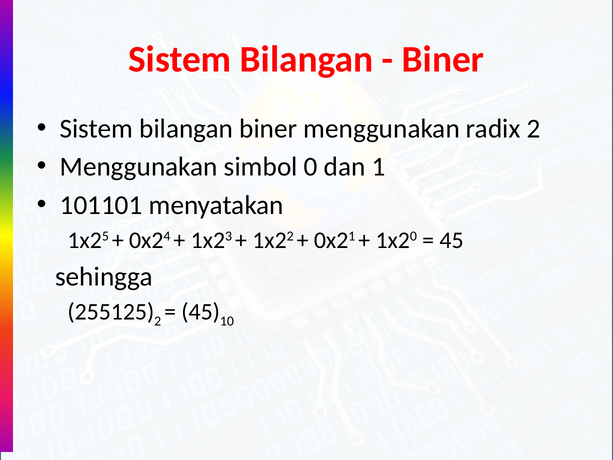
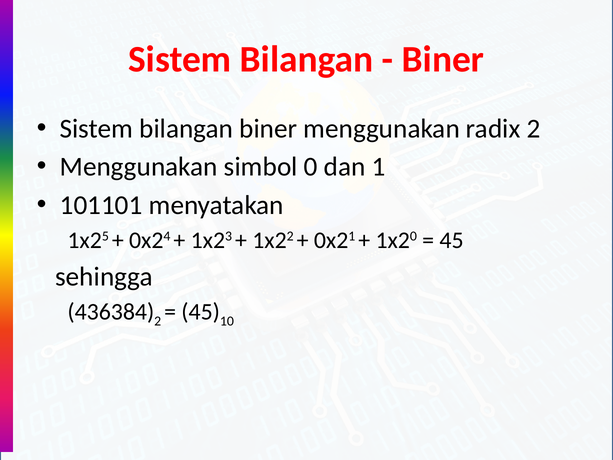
255125: 255125 -> 436384
